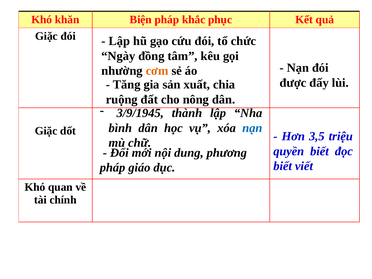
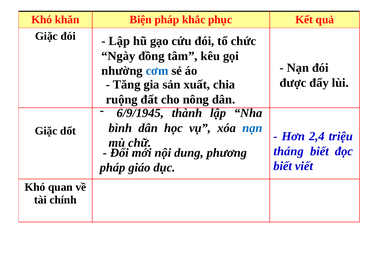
cơm colour: orange -> blue
3/9/1945: 3/9/1945 -> 6/9/1945
3,5: 3,5 -> 2,4
quyền: quyền -> tháng
